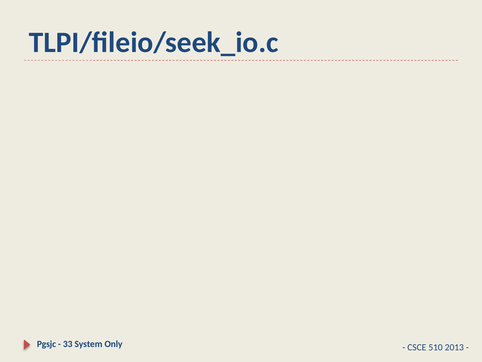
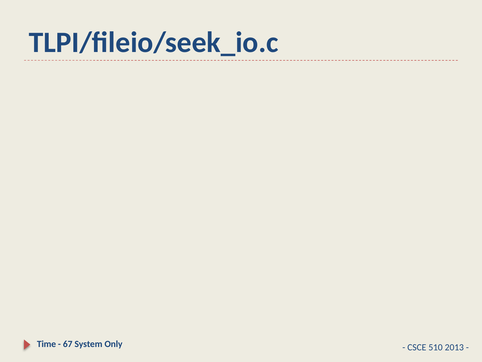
Pgsjc: Pgsjc -> Time
33: 33 -> 67
